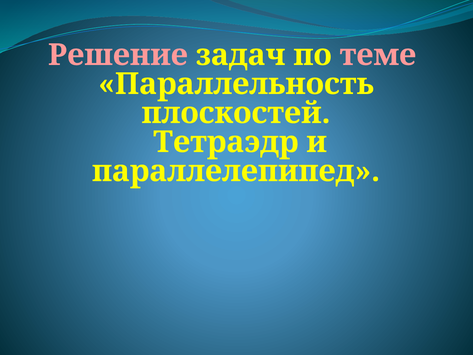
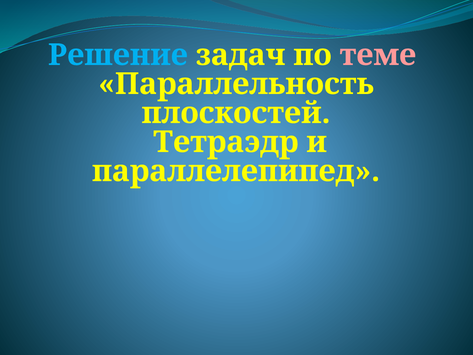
Решение colour: pink -> light blue
